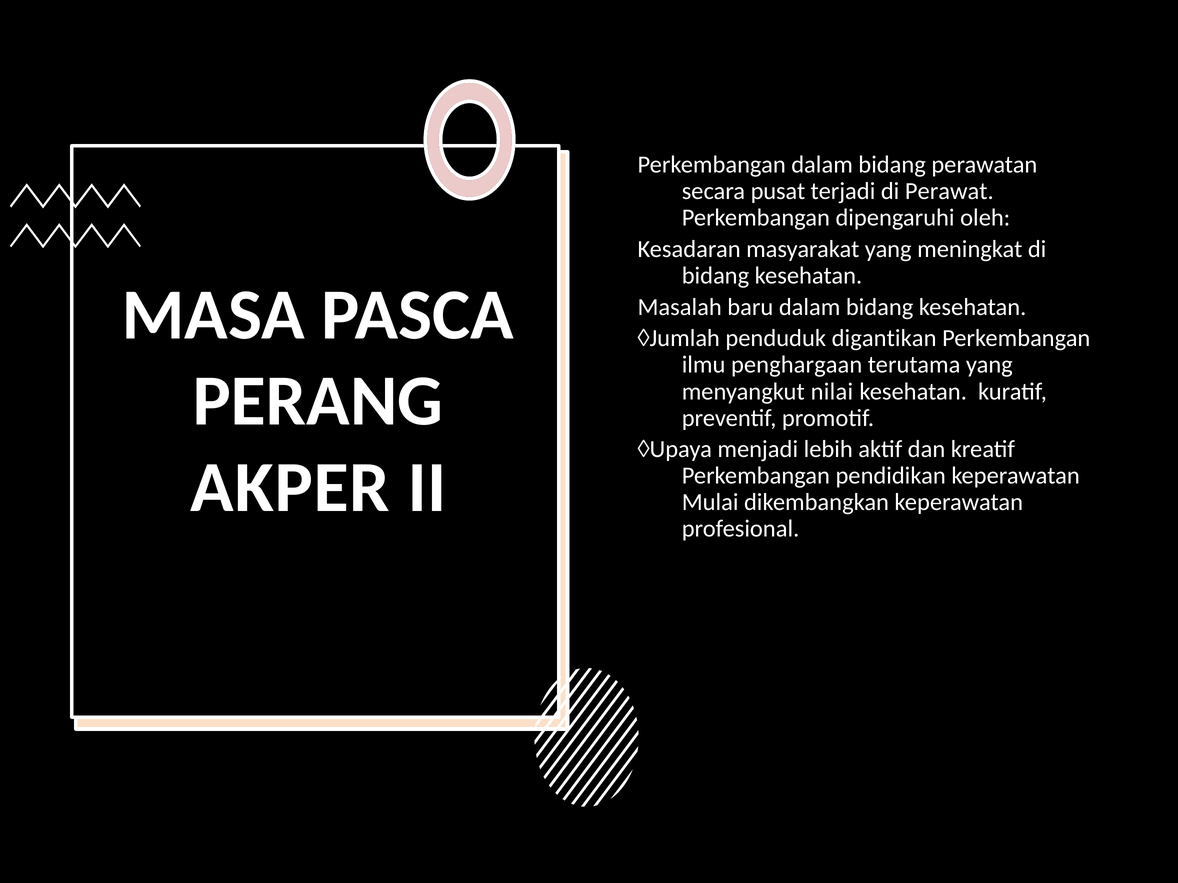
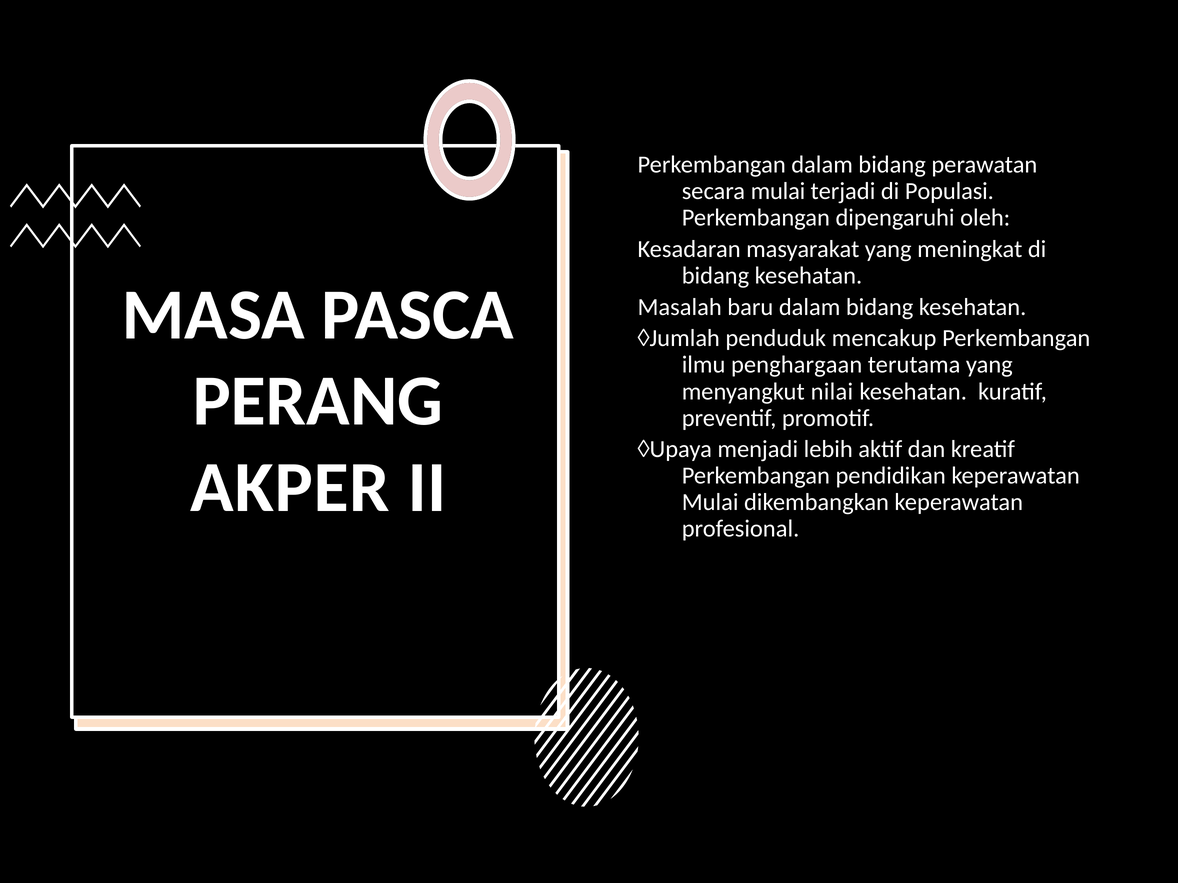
secara pusat: pusat -> mulai
Perawat: Perawat -> Populasi
digantikan: digantikan -> mencakup
